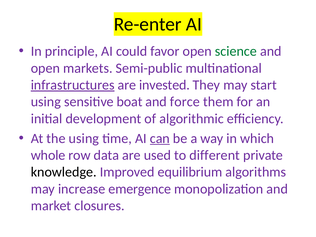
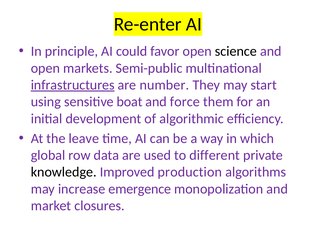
science colour: green -> black
invested: invested -> number
the using: using -> leave
can underline: present -> none
whole: whole -> global
equilibrium: equilibrium -> production
